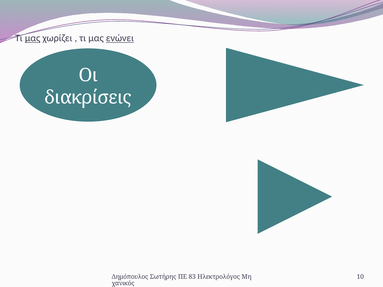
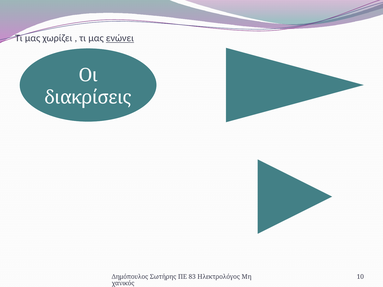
μας at (33, 38) underline: present -> none
